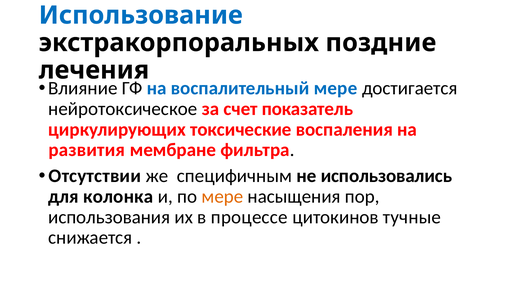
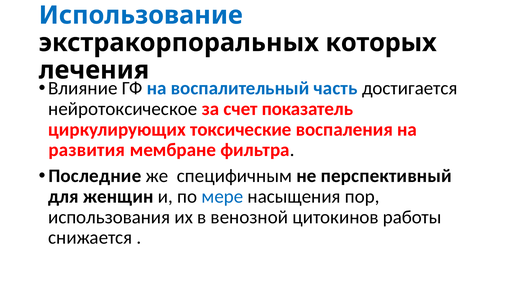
поздние: поздние -> которых
воспалительный мере: мере -> часть
Отсутствии: Отсутствии -> Последние
использовались: использовались -> перспективный
колонка: колонка -> женщин
мере at (222, 196) colour: orange -> blue
процессе: процессе -> венозной
тучные: тучные -> работы
